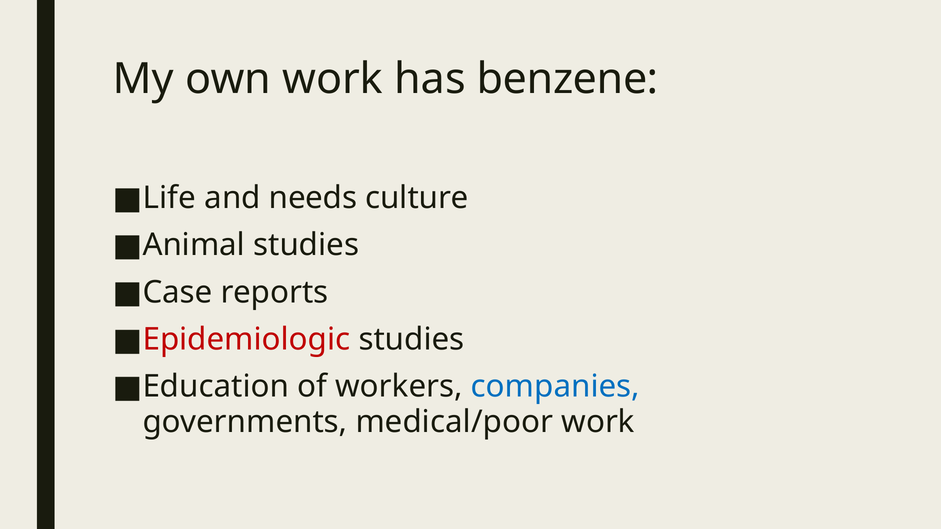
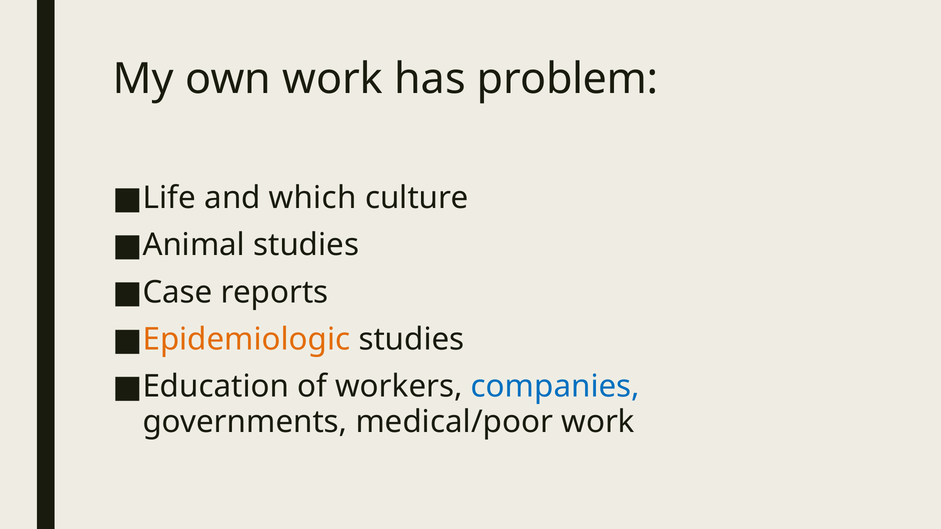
benzene: benzene -> problem
needs: needs -> which
Epidemiologic colour: red -> orange
